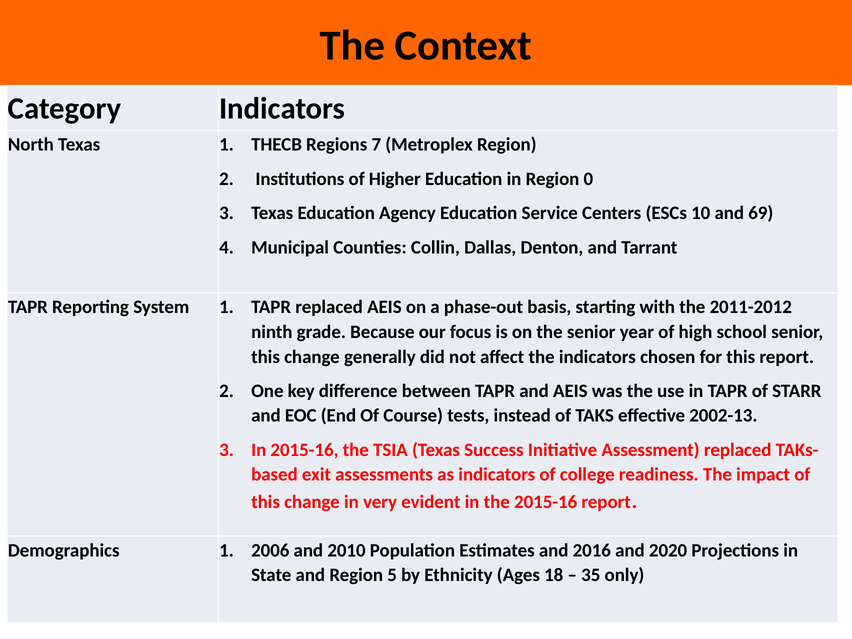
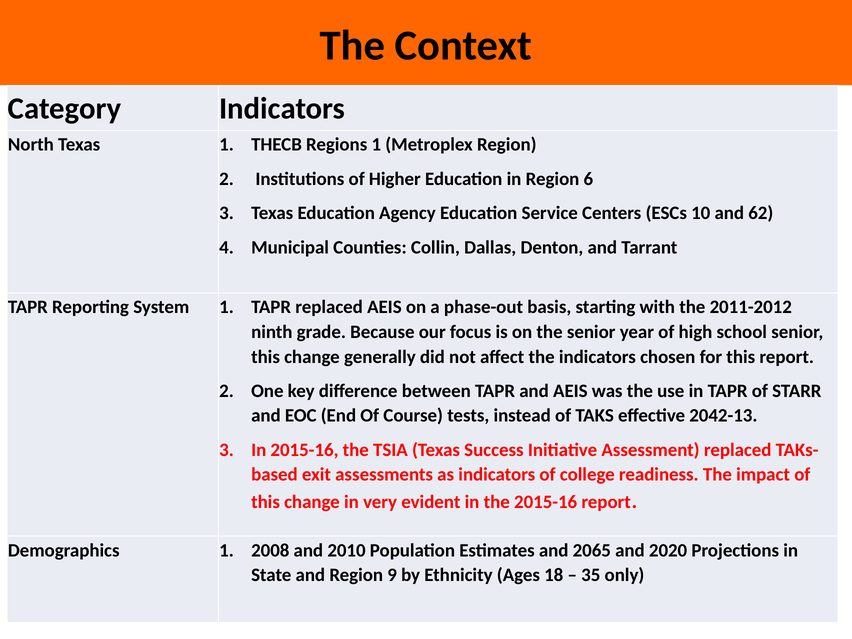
Regions 7: 7 -> 1
0: 0 -> 6
69: 69 -> 62
2002-13: 2002-13 -> 2042-13
2006: 2006 -> 2008
2016: 2016 -> 2065
5: 5 -> 9
